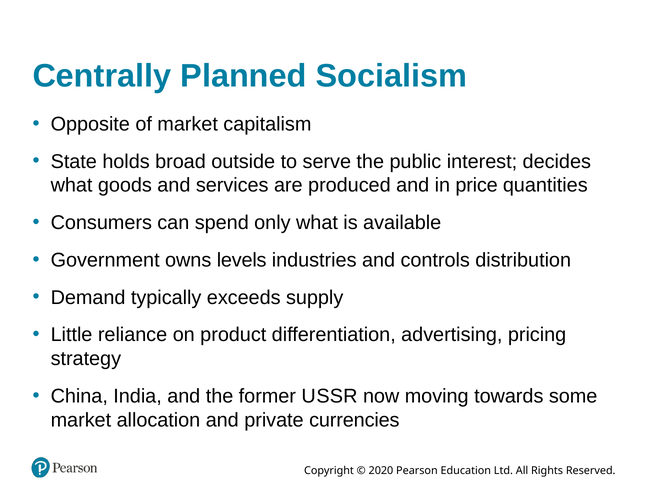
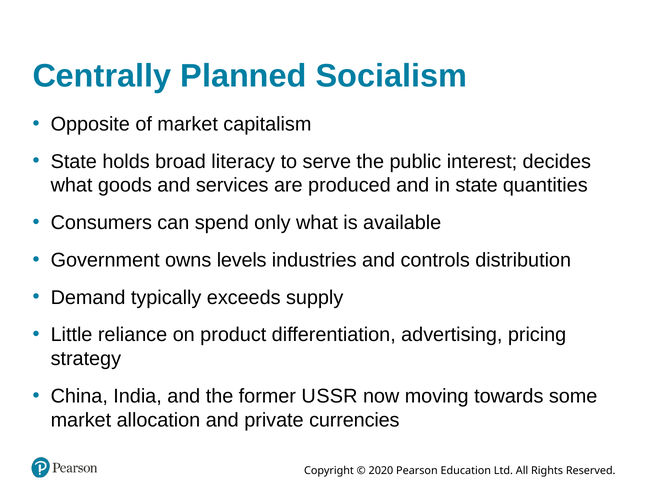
outside: outside -> literacy
in price: price -> state
